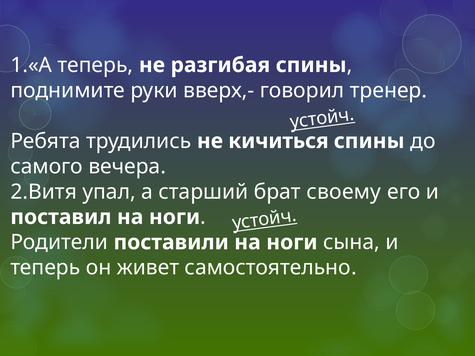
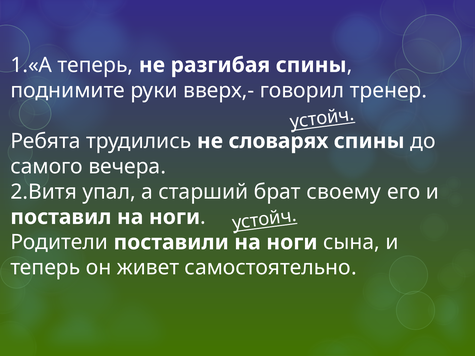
кичиться: кичиться -> словарях
